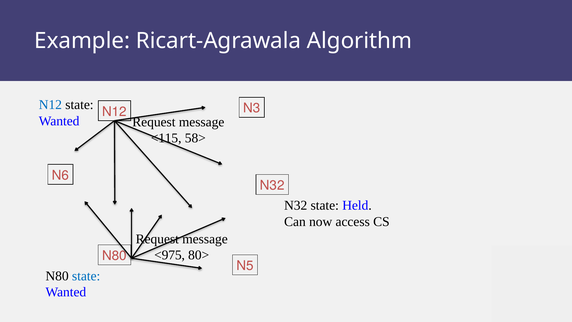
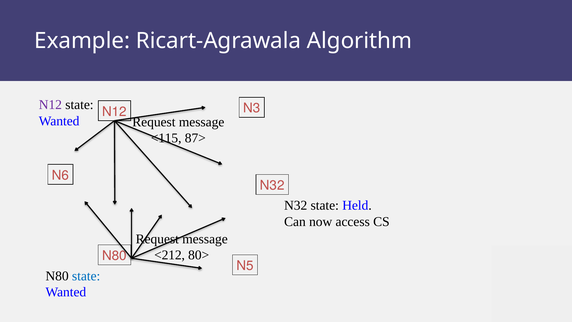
N12 at (50, 105) colour: blue -> purple
58>: 58> -> 87>
<975: <975 -> <212
